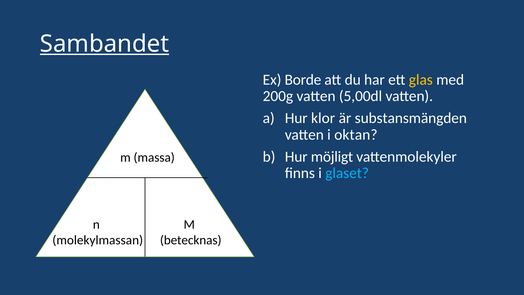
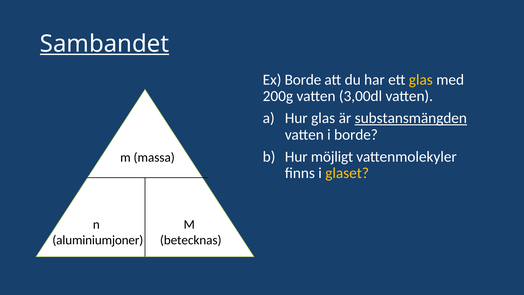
5,00dl: 5,00dl -> 3,00dl
Hur klor: klor -> glas
substansmängden underline: none -> present
i oktan: oktan -> borde
glaset colour: light blue -> yellow
molekylmassan: molekylmassan -> aluminiumjoner
